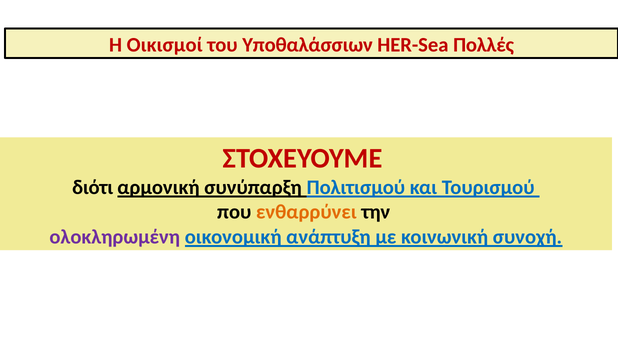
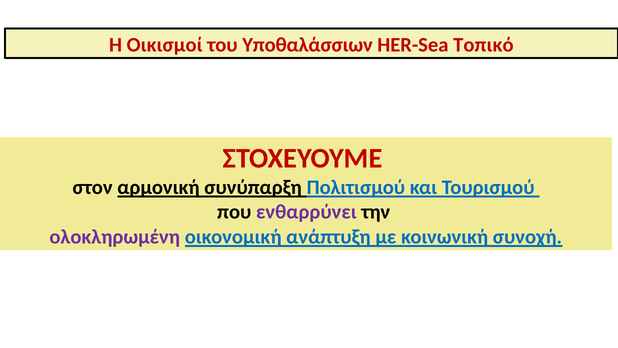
Πολλές: Πολλές -> Τοπικό
διότι: διότι -> στον
ενθαρρύνει colour: orange -> purple
